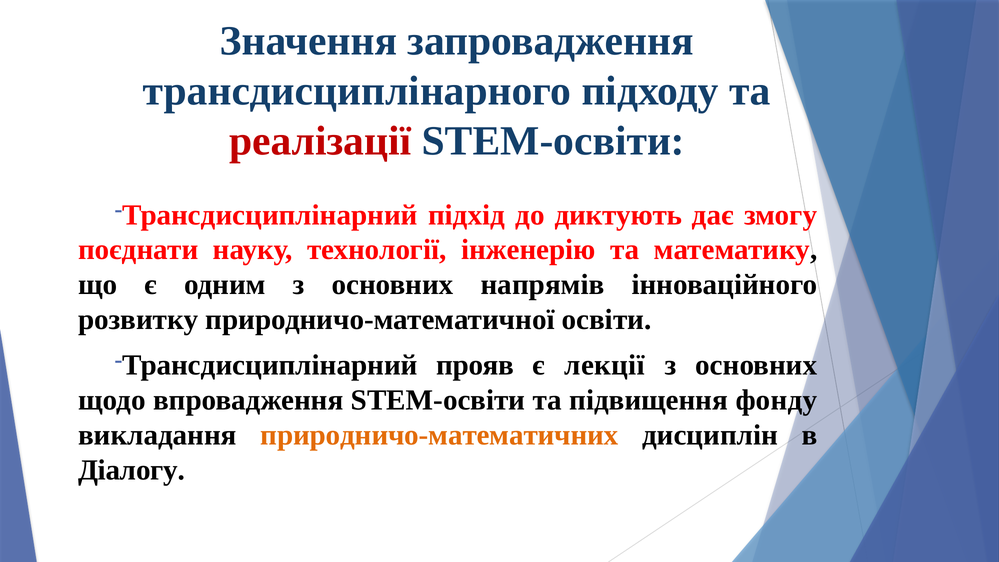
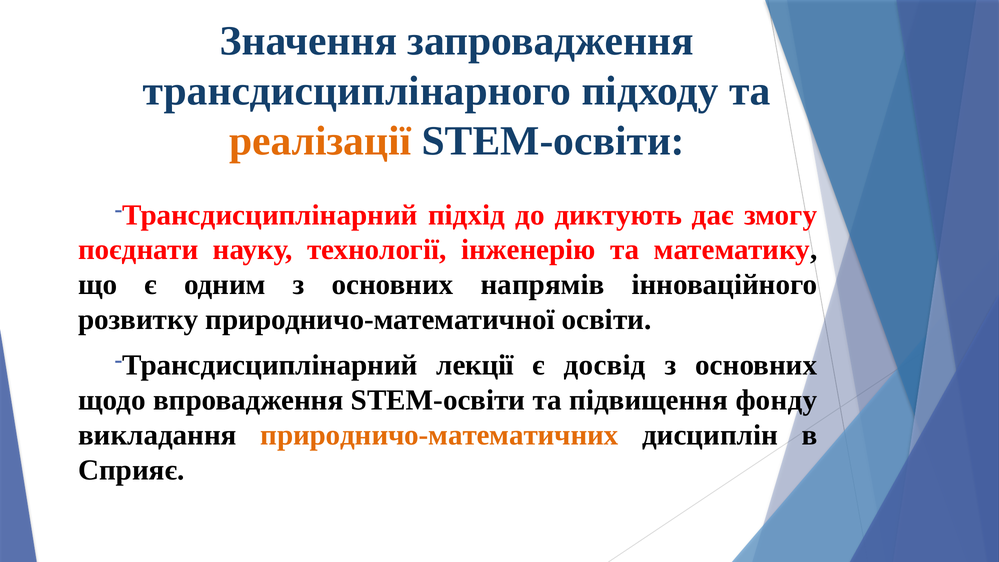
реалізації colour: red -> orange
прояв: прояв -> лекції
лекції: лекції -> досвід
Діалогу: Діалогу -> Сприяє
